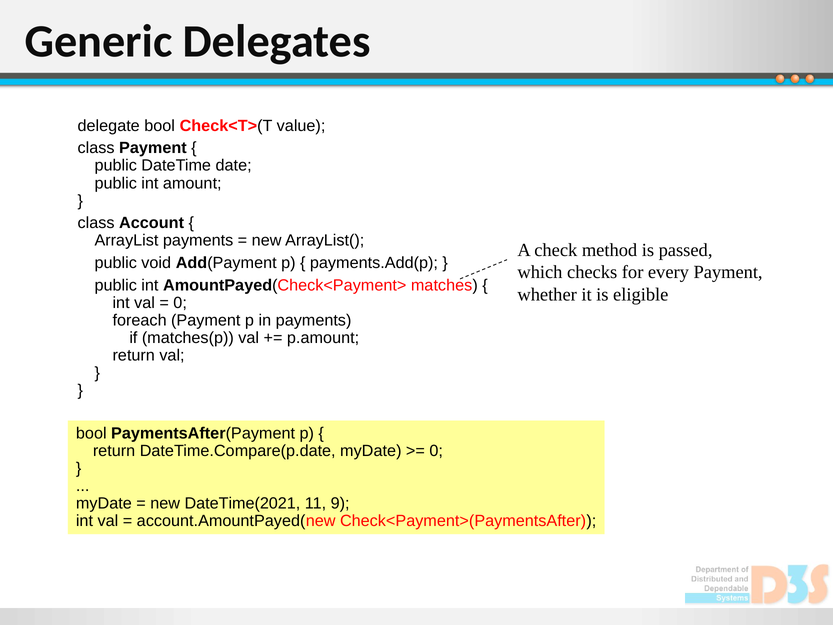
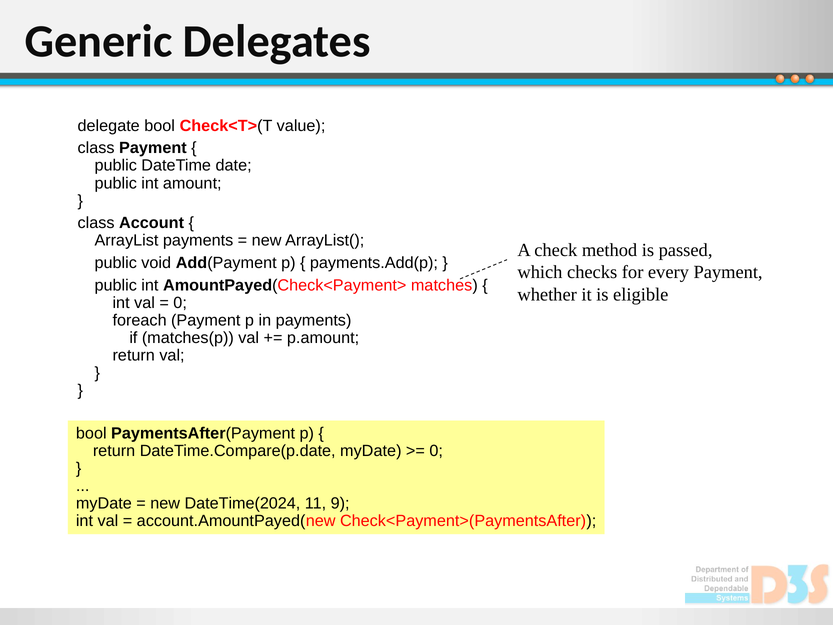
DateTime(2021: DateTime(2021 -> DateTime(2024
